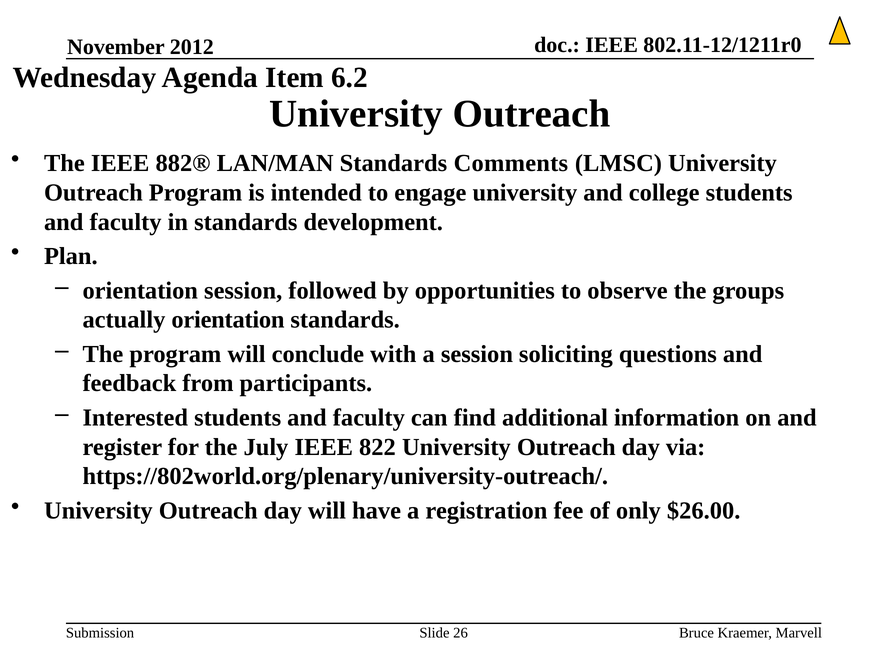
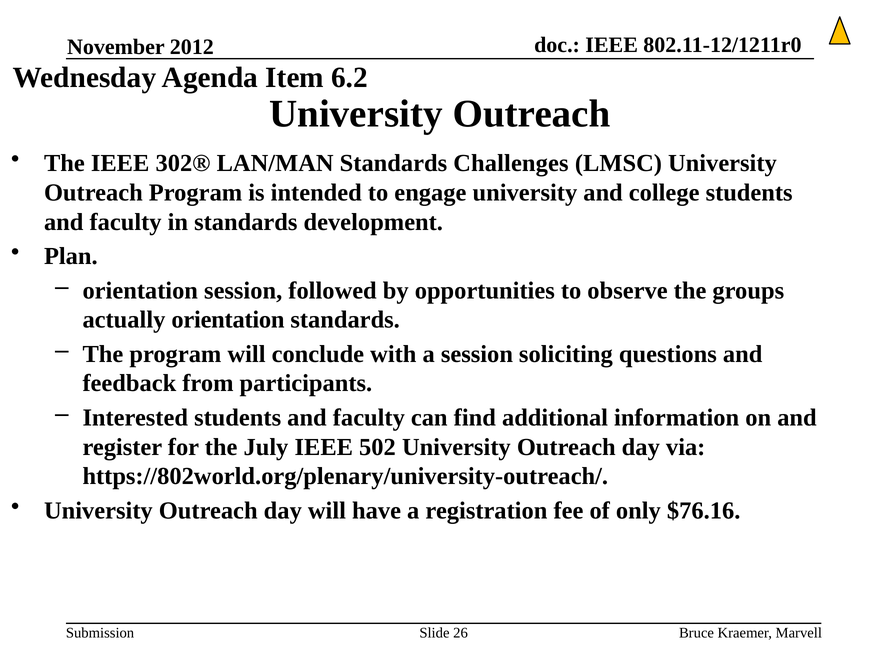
882®: 882® -> 302®
Comments: Comments -> Challenges
822: 822 -> 502
$26.00: $26.00 -> $76.16
